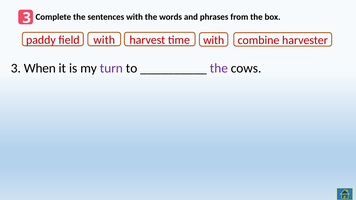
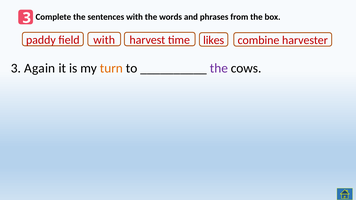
time with: with -> likes
When: When -> Again
turn colour: purple -> orange
